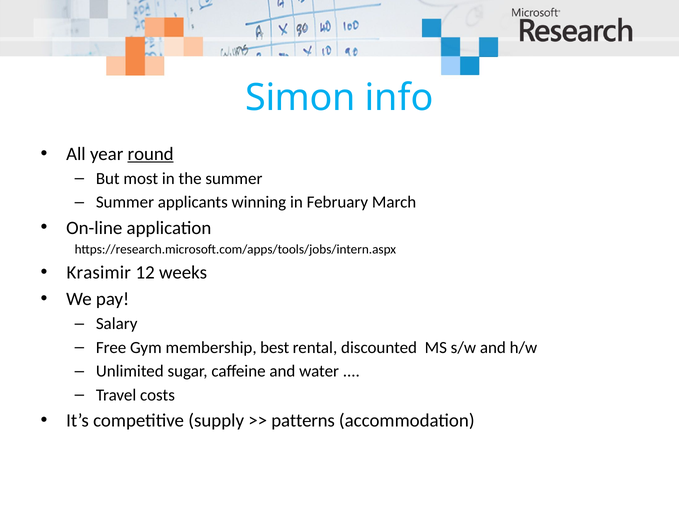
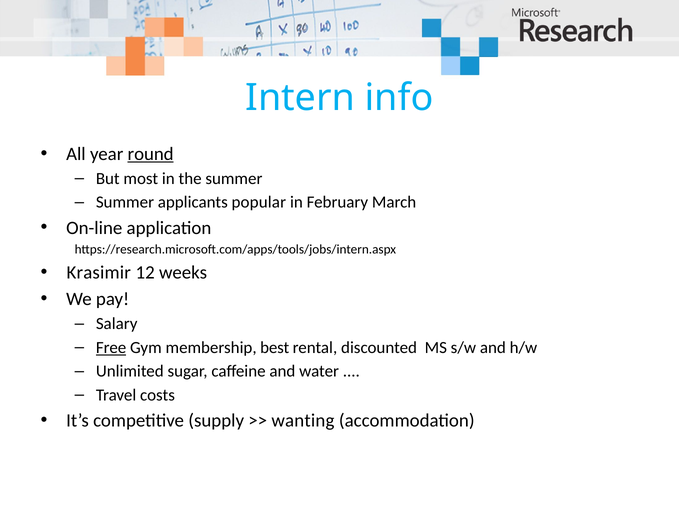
Simon: Simon -> Intern
winning: winning -> popular
Free underline: none -> present
patterns: patterns -> wanting
